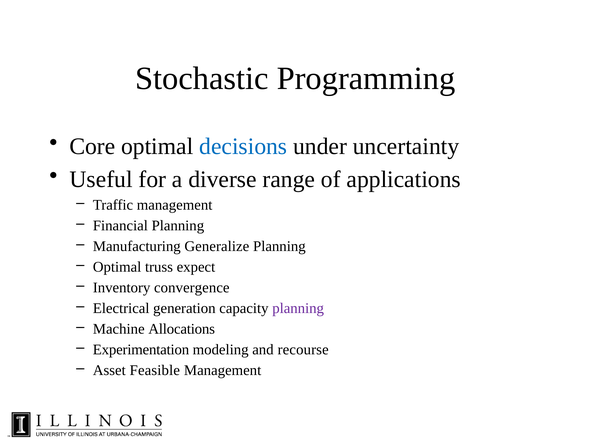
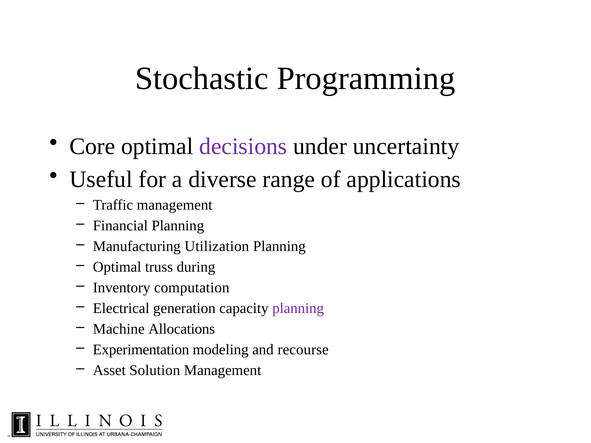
decisions colour: blue -> purple
Generalize: Generalize -> Utilization
expect: expect -> during
convergence: convergence -> computation
Feasible: Feasible -> Solution
